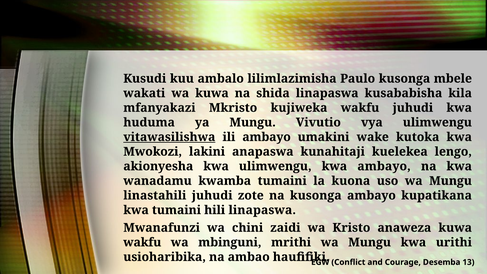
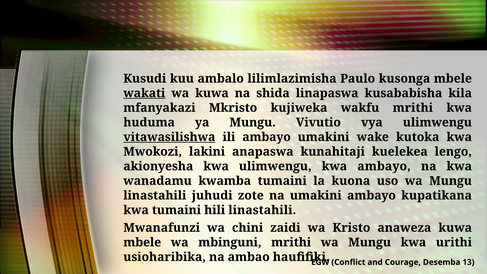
wakati underline: none -> present
wakfu juhudi: juhudi -> mrithi
na kusonga: kusonga -> umakini
hili linapaswa: linapaswa -> linastahili
wakfu at (142, 242): wakfu -> mbele
